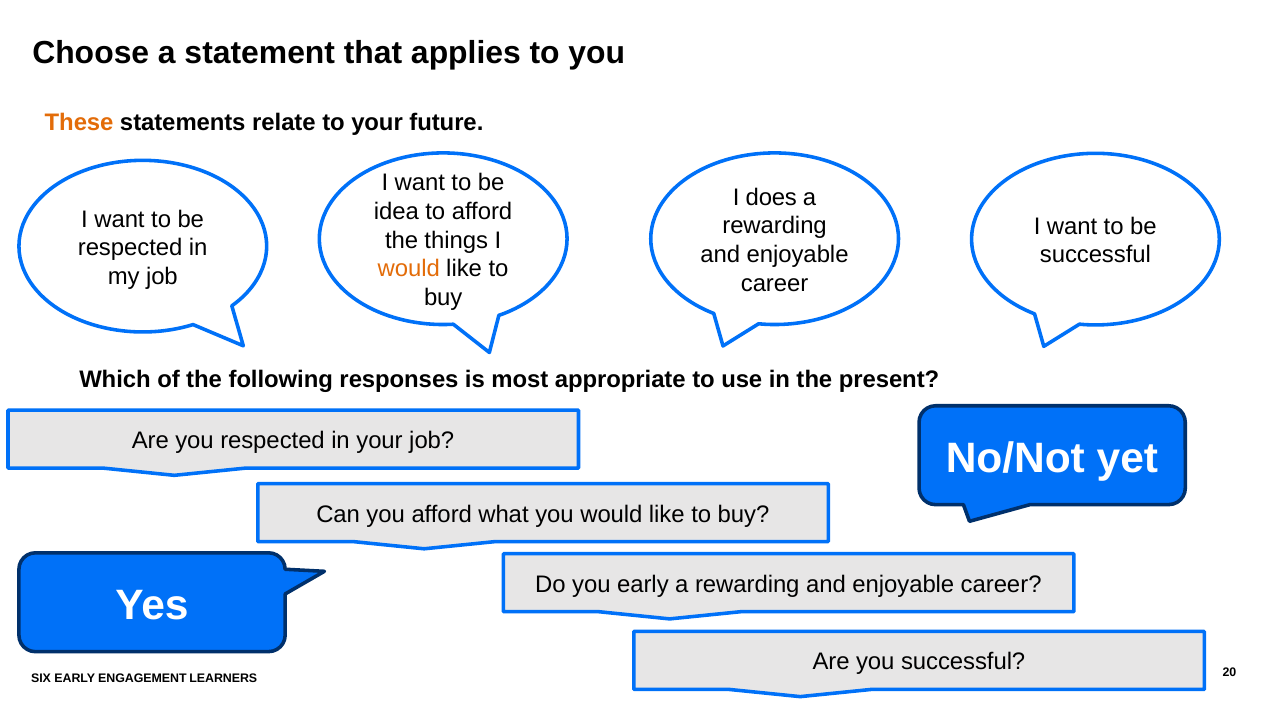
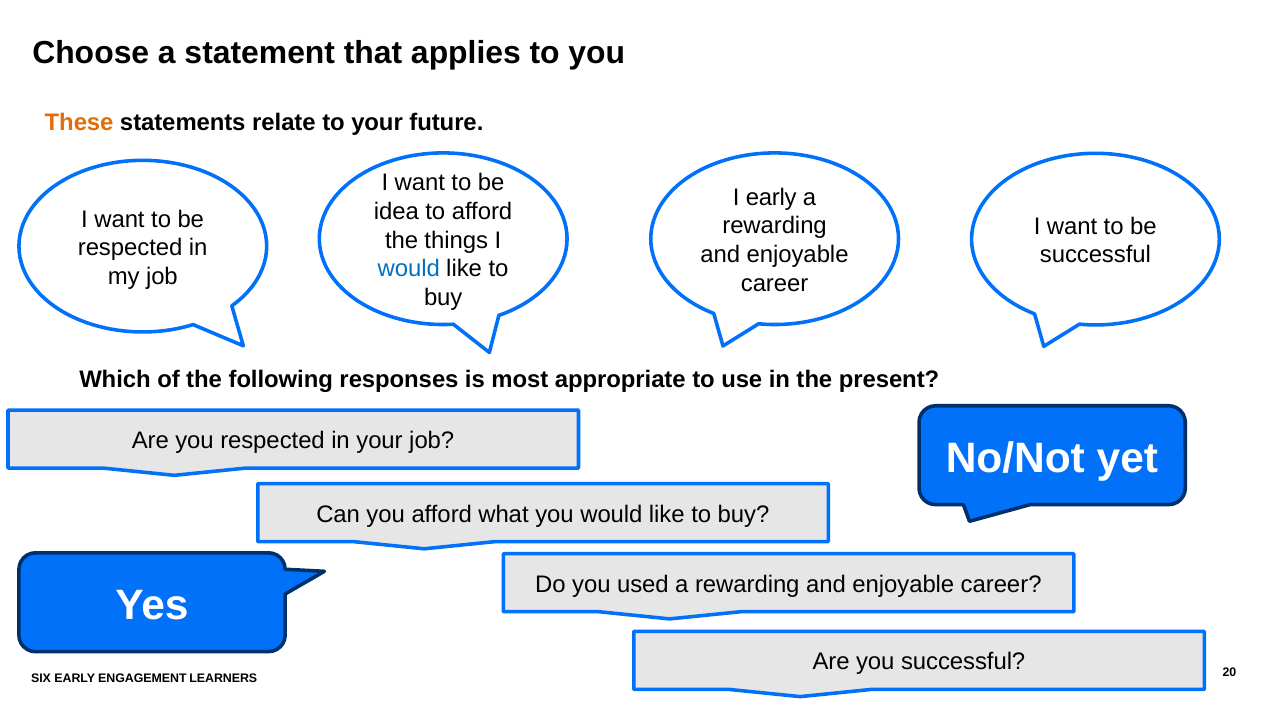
I does: does -> early
would at (409, 269) colour: orange -> blue
you early: early -> used
